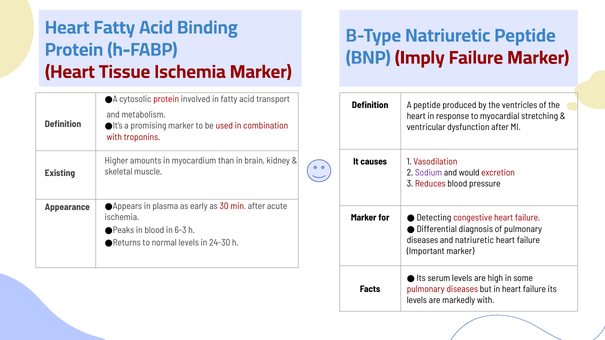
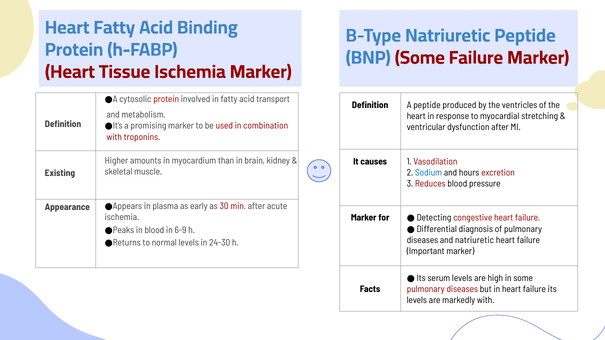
BNP Imply: Imply -> Some
Sodium colour: purple -> blue
would: would -> hours
6-3: 6-3 -> 6-9
